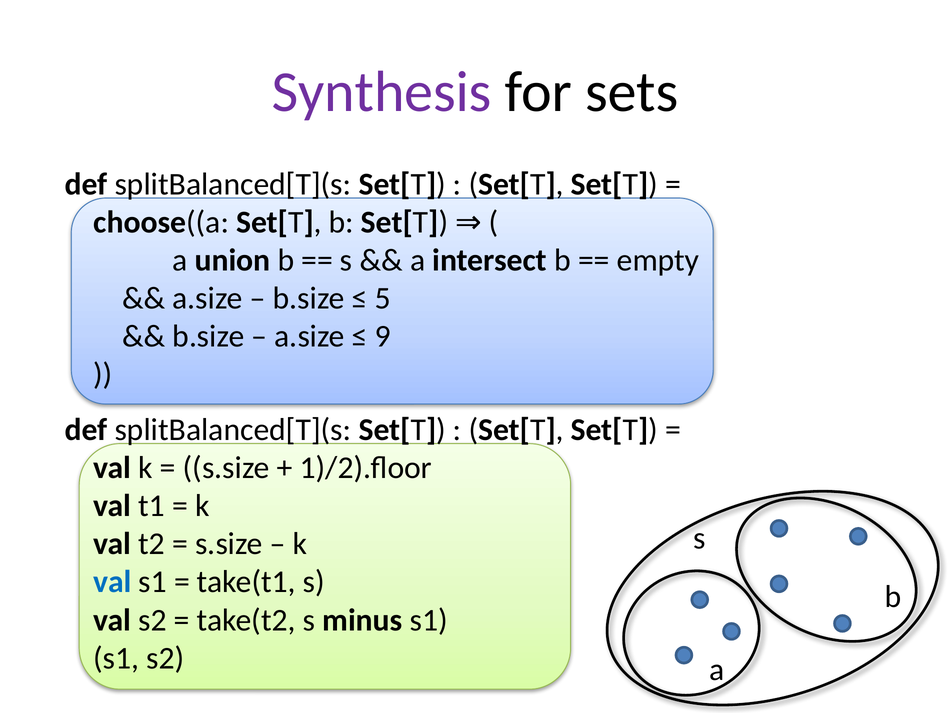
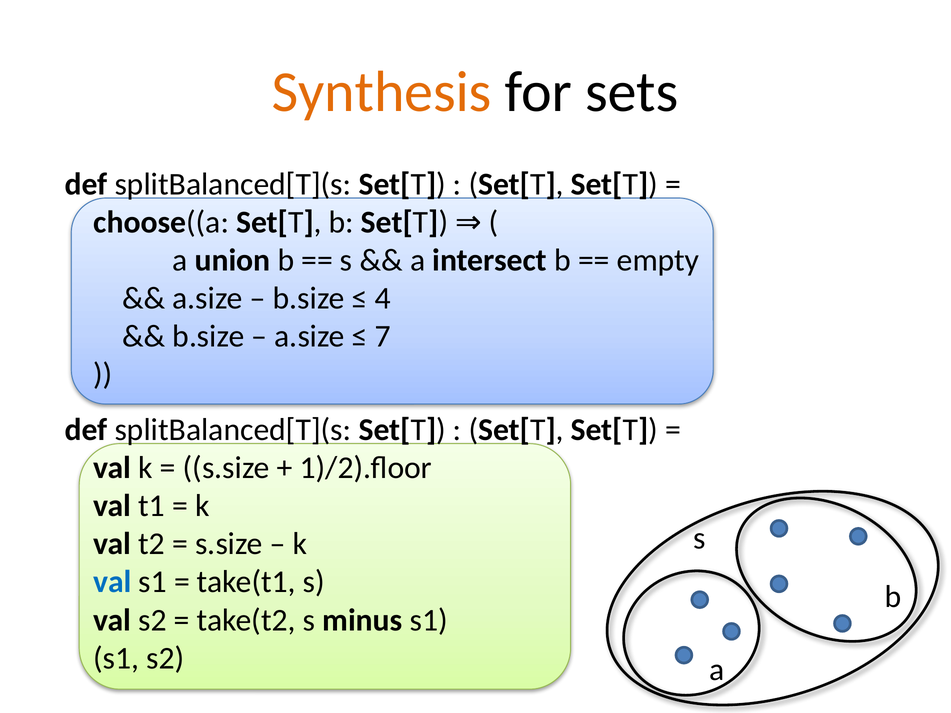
Synthesis colour: purple -> orange
5: 5 -> 4
9: 9 -> 7
